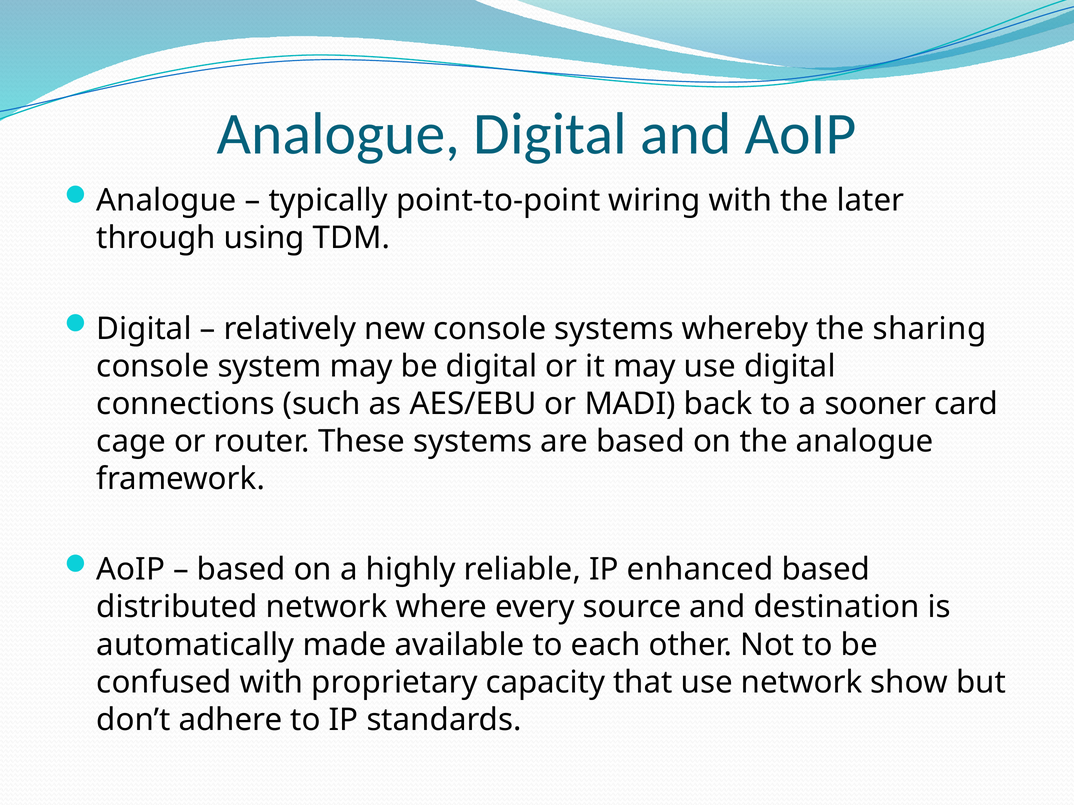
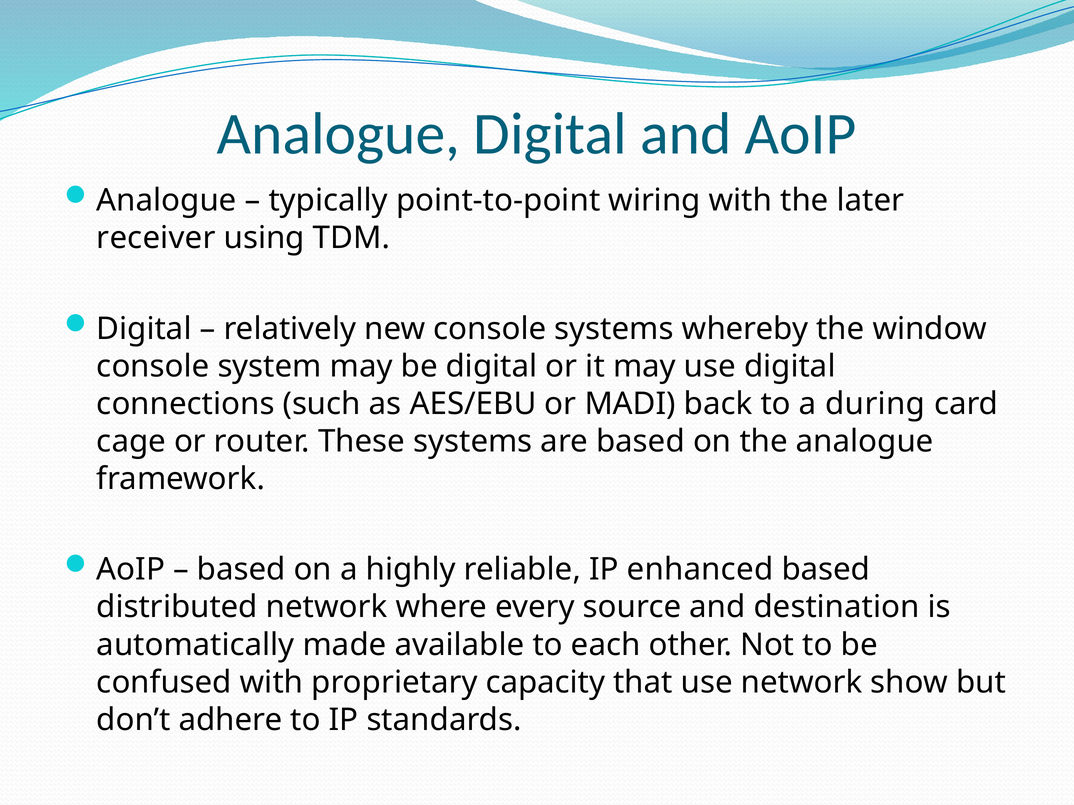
through: through -> receiver
sharing: sharing -> window
sooner: sooner -> during
